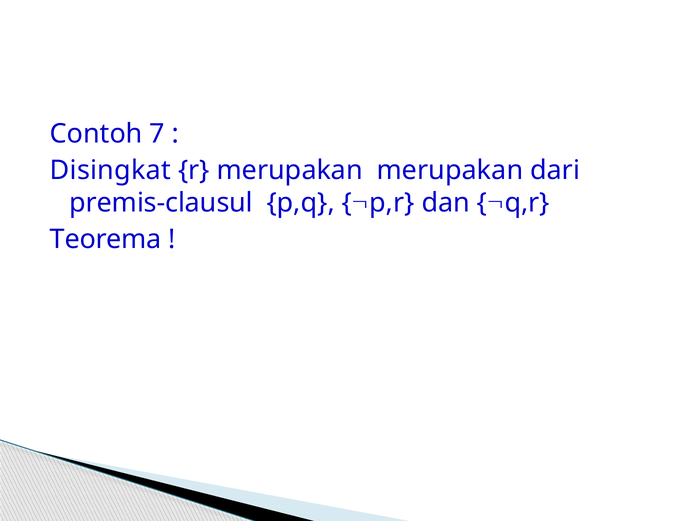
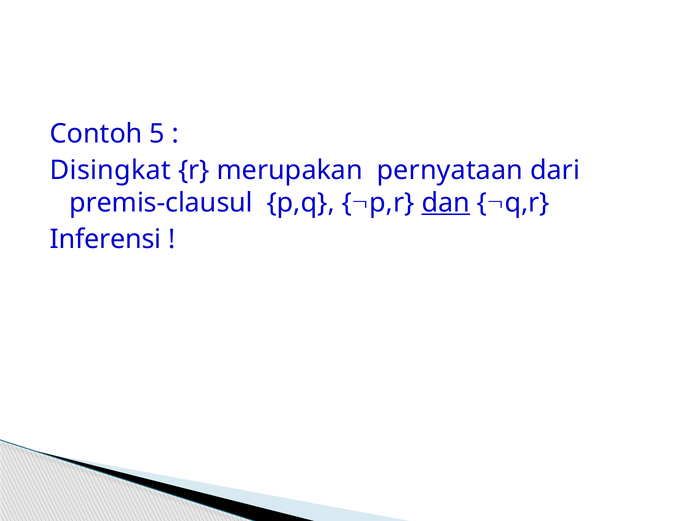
7: 7 -> 5
merupakan merupakan: merupakan -> pernyataan
dan underline: none -> present
Teorema: Teorema -> Inferensi
